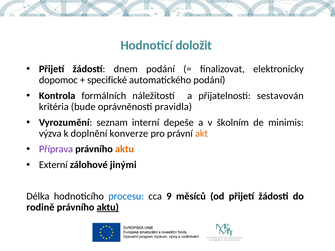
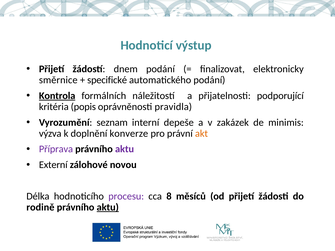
doložit: doložit -> výstup
dopomoc: dopomoc -> směrnice
Kontrola underline: none -> present
sestavován: sestavován -> podporující
bude: bude -> popis
školním: školním -> zakázek
aktu at (125, 149) colour: orange -> purple
jinými: jinými -> novou
procesu colour: blue -> purple
9: 9 -> 8
